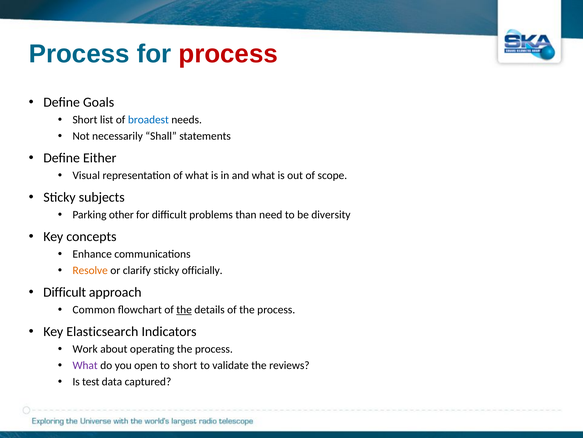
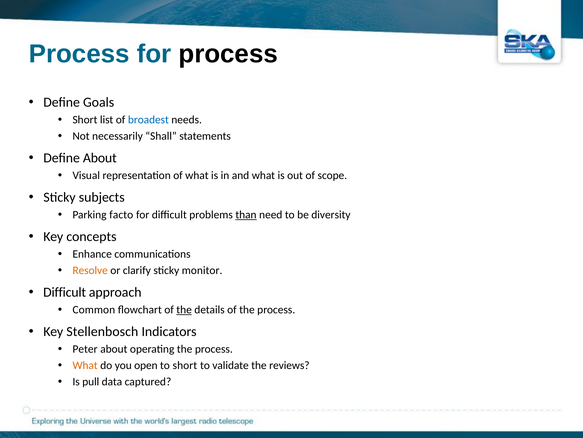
process at (228, 54) colour: red -> black
Define Either: Either -> About
other: other -> facto
than underline: none -> present
officially: officially -> monitor
Elasticsearch: Elasticsearch -> Stellenbosch
Work: Work -> Peter
What at (85, 365) colour: purple -> orange
test: test -> pull
